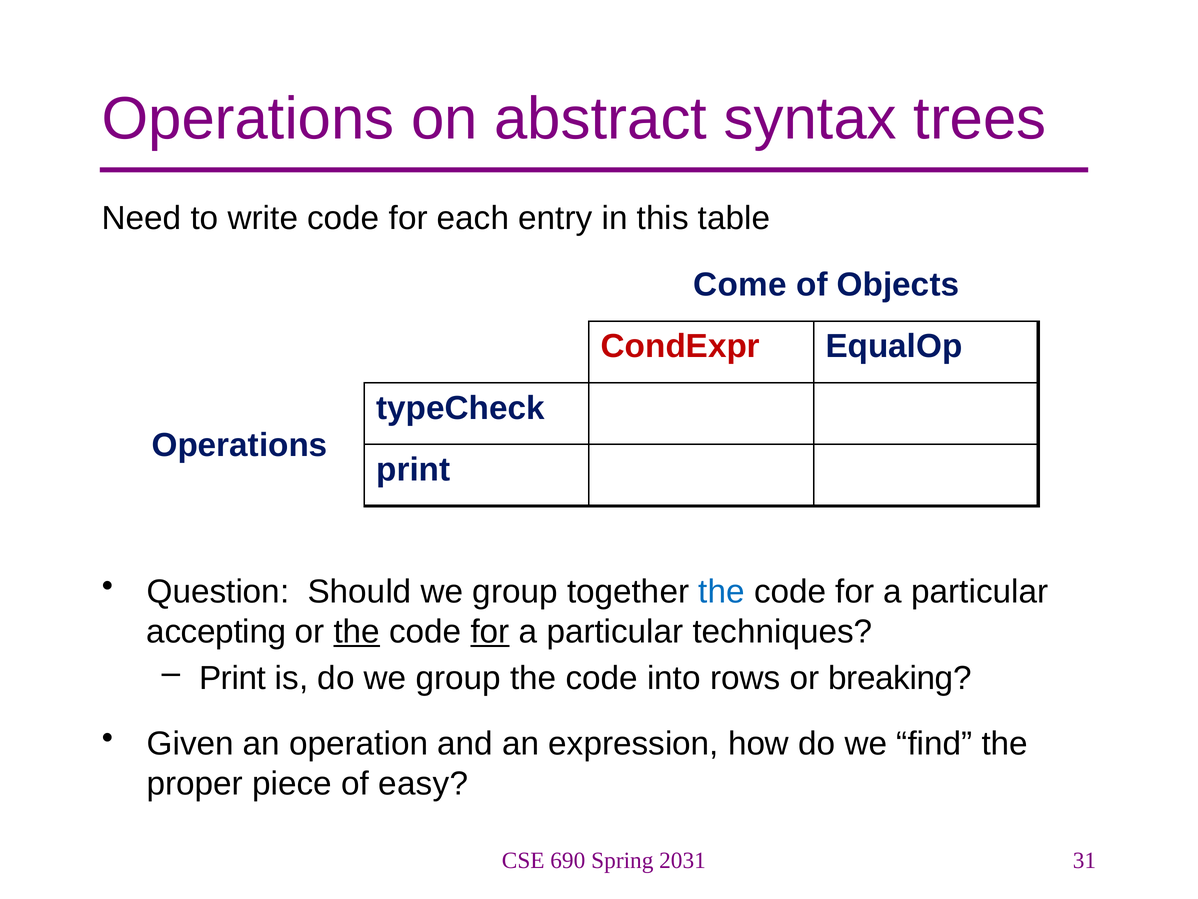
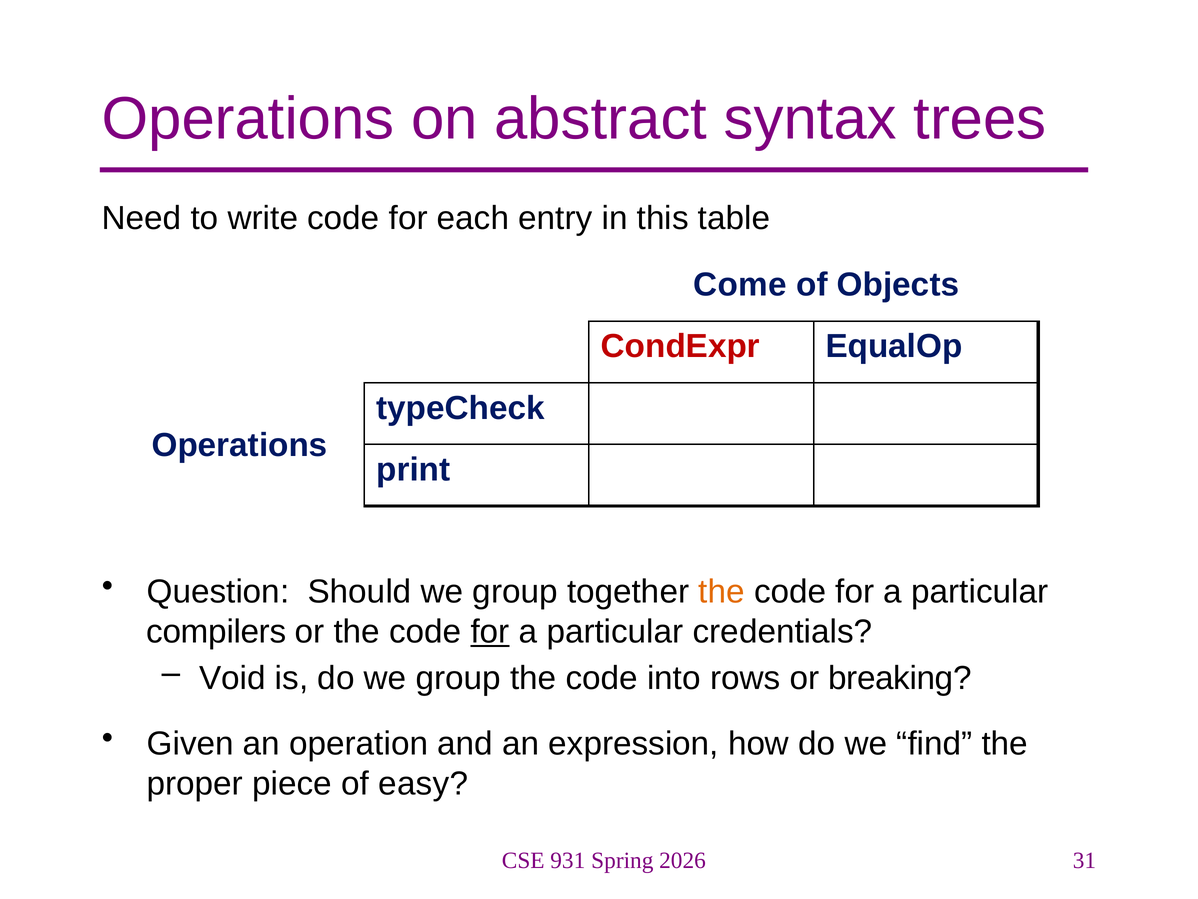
the at (722, 591) colour: blue -> orange
accepting: accepting -> compilers
the at (357, 631) underline: present -> none
techniques: techniques -> credentials
Print at (233, 678): Print -> Void
690: 690 -> 931
2031: 2031 -> 2026
